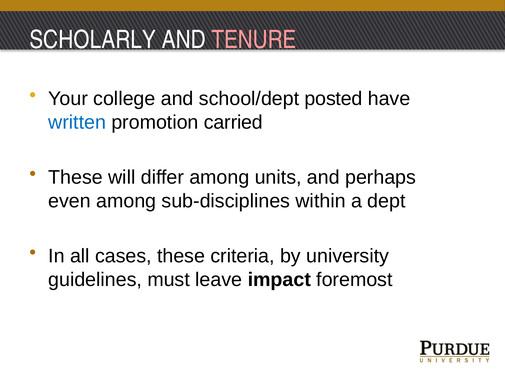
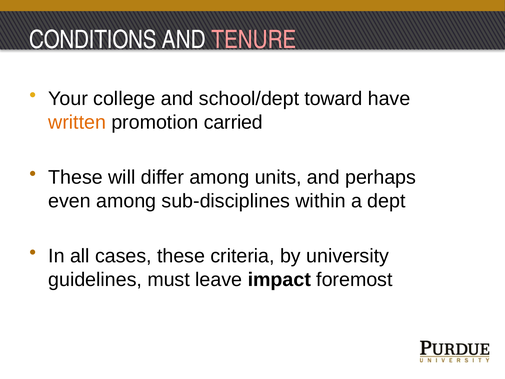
SCHOLARLY: SCHOLARLY -> CONDITIONS
posted: posted -> toward
written colour: blue -> orange
